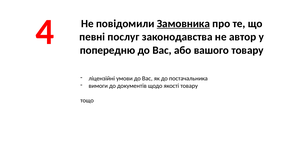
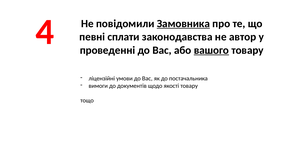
послуг: послуг -> сплати
попередню: попередню -> проведенні
вашого underline: none -> present
